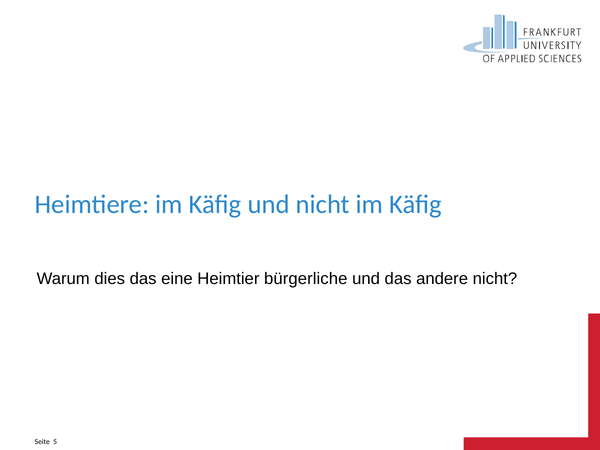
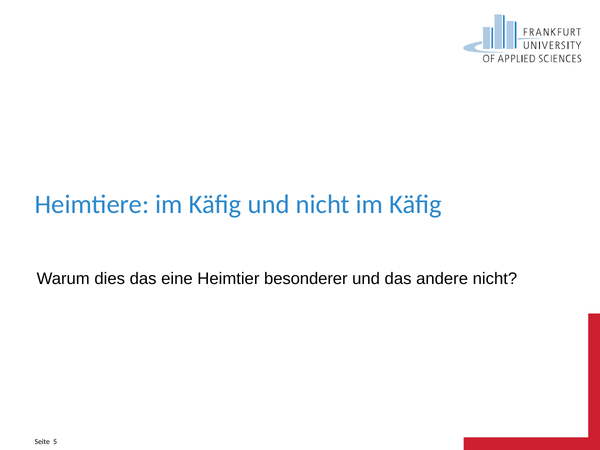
bürgerliche: bürgerliche -> besonderer
